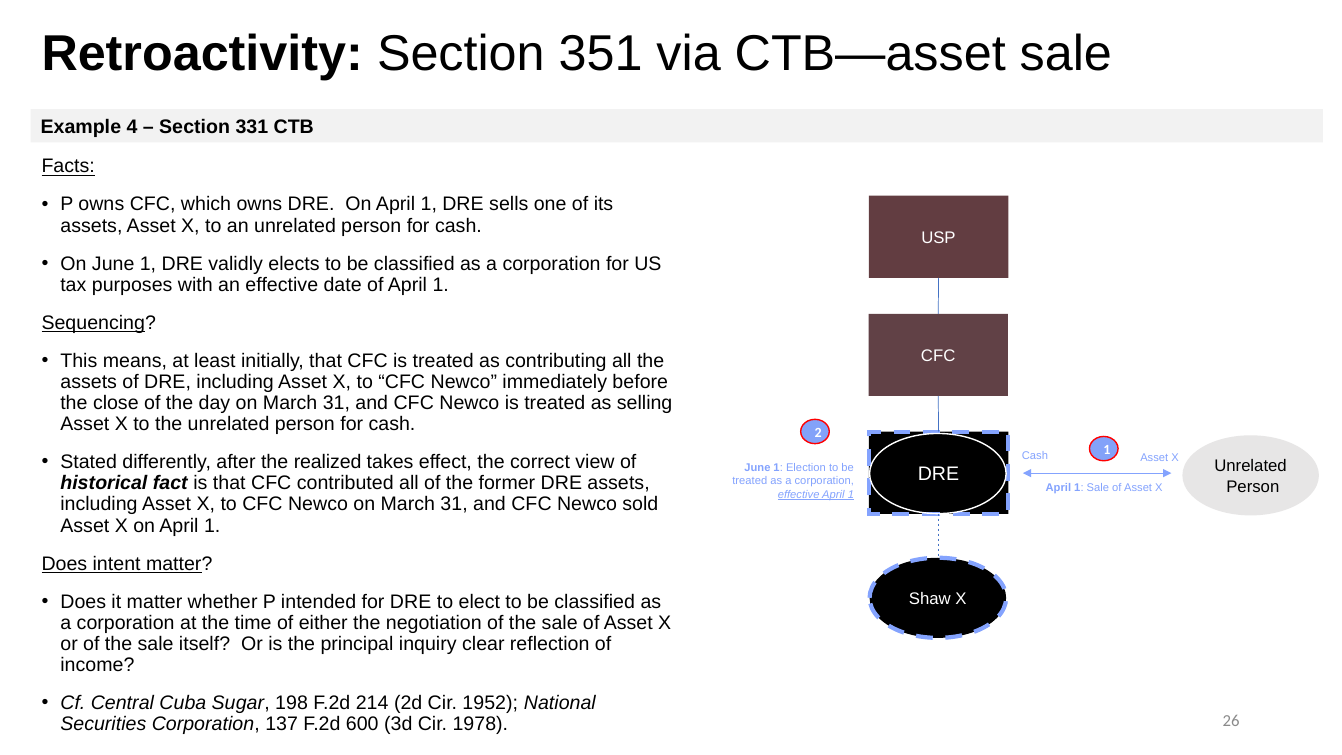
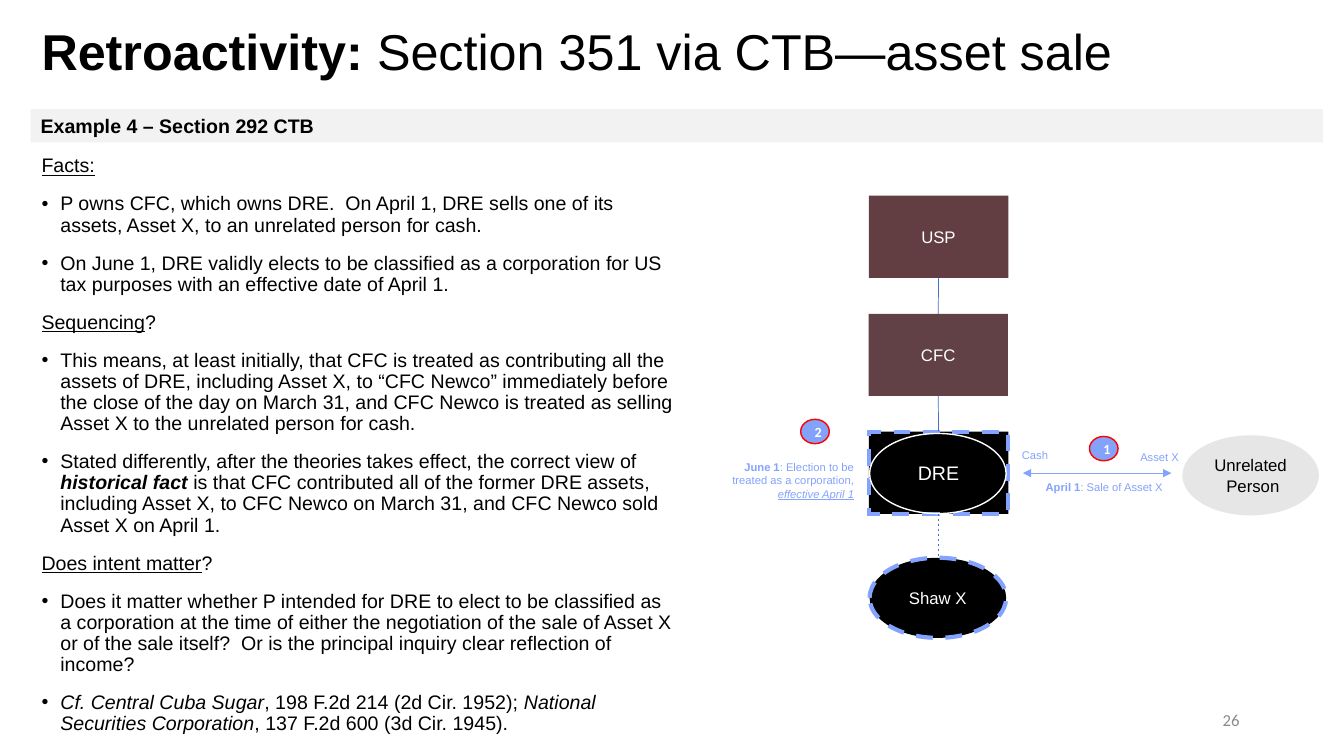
331: 331 -> 292
realized: realized -> theories
1978: 1978 -> 1945
